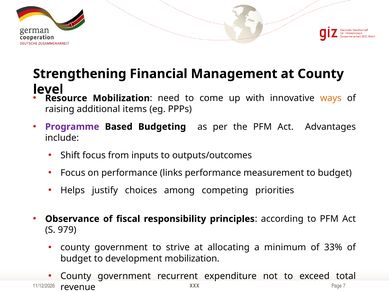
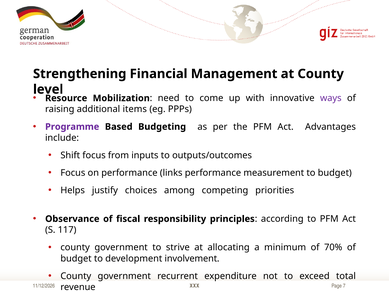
ways colour: orange -> purple
979: 979 -> 117
33%: 33% -> 70%
development mobilization: mobilization -> involvement
